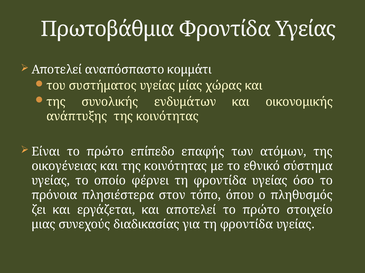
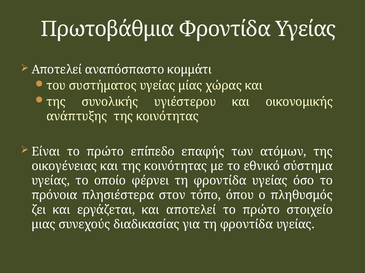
ενδυμάτων: ενδυμάτων -> υγιέστερου
